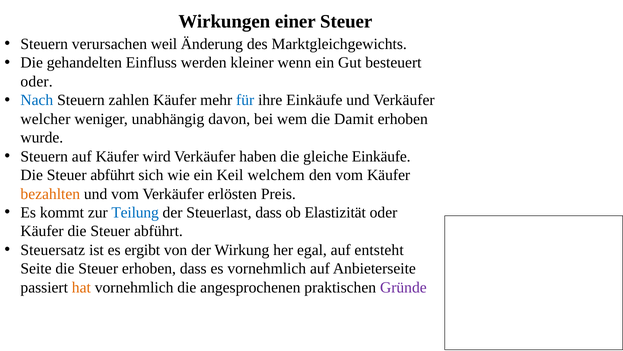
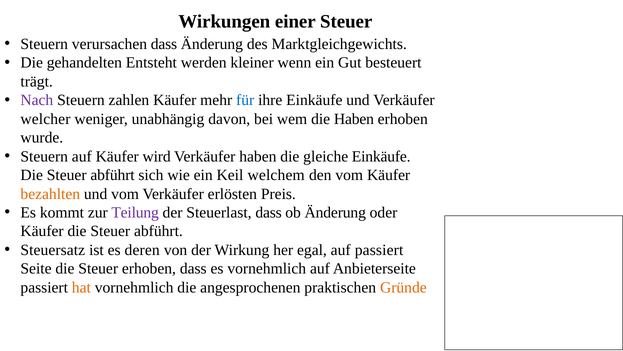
verursachen weil: weil -> dass
Einfluss: Einfluss -> Entsteht
oder at (37, 81): oder -> trägt
Nach colour: blue -> purple
die Damit: Damit -> Haben
Teilung colour: blue -> purple
ob Elastizität: Elastizität -> Änderung
ergibt: ergibt -> deren
auf entsteht: entsteht -> passiert
Gründe colour: purple -> orange
